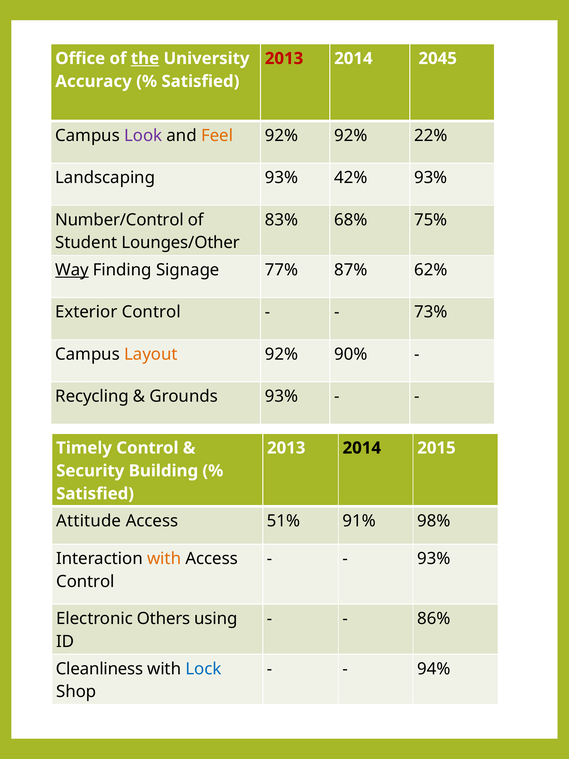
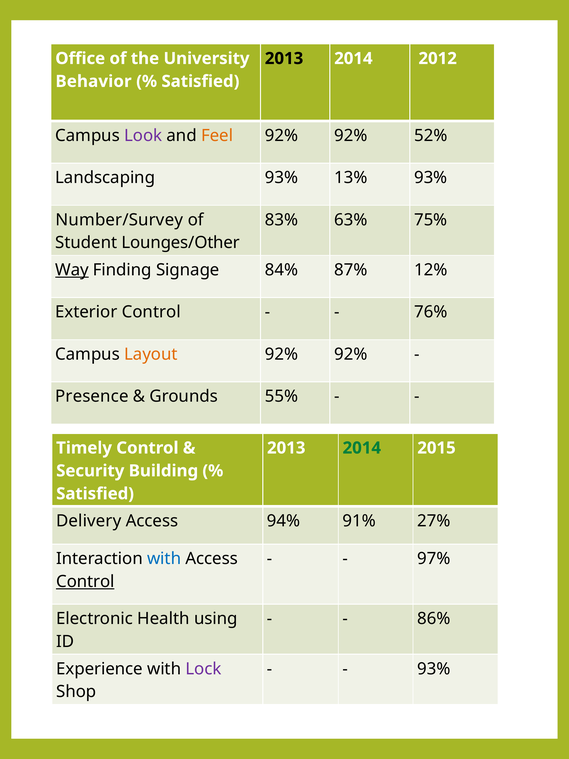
the underline: present -> none
2013 at (284, 58) colour: red -> black
2045: 2045 -> 2012
Accuracy: Accuracy -> Behavior
22%: 22% -> 52%
42%: 42% -> 13%
Number/Control: Number/Control -> Number/Survey
68%: 68% -> 63%
77%: 77% -> 84%
62%: 62% -> 12%
73%: 73% -> 76%
90% at (351, 354): 90% -> 92%
Recycling: Recycling -> Presence
Grounds 93%: 93% -> 55%
2014 at (362, 448) colour: black -> green
Attitude: Attitude -> Delivery
51%: 51% -> 94%
98%: 98% -> 27%
with at (164, 558) colour: orange -> blue
93% at (434, 558): 93% -> 97%
Control at (85, 581) underline: none -> present
Others: Others -> Health
Cleanliness: Cleanliness -> Experience
Lock colour: blue -> purple
94% at (434, 668): 94% -> 93%
